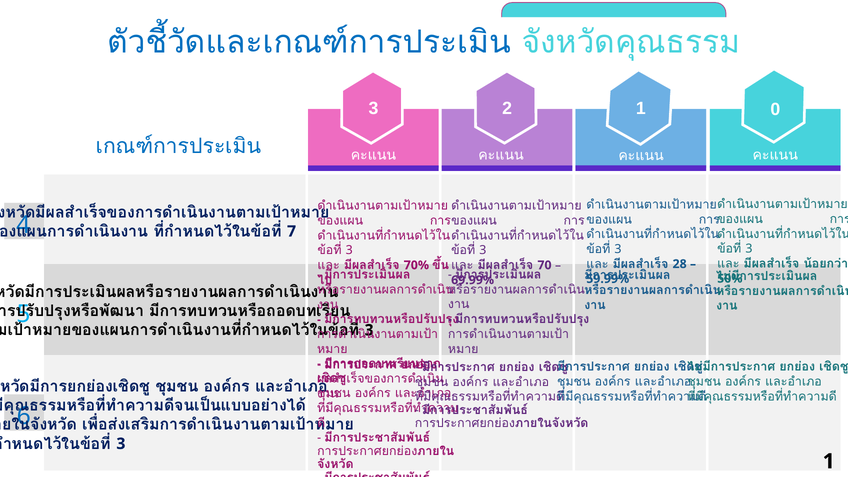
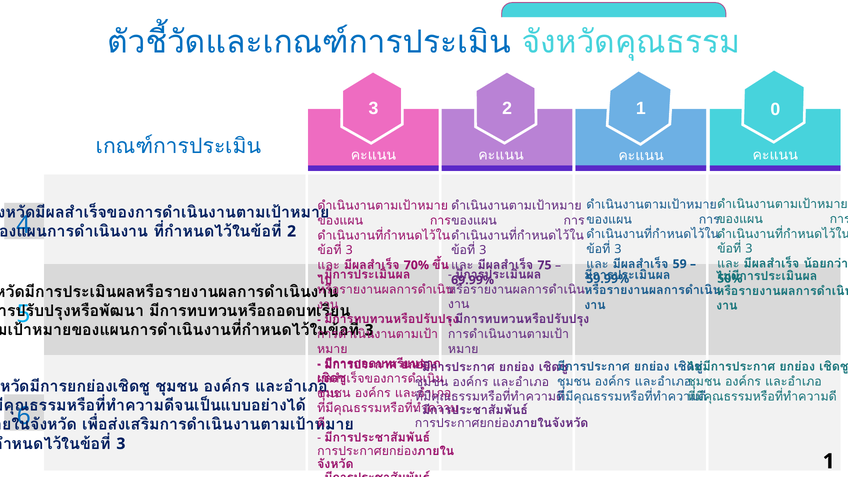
7 at (292, 231): 7 -> 2
28: 28 -> 59
70: 70 -> 75
